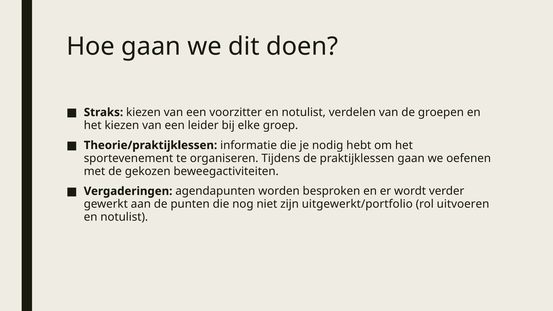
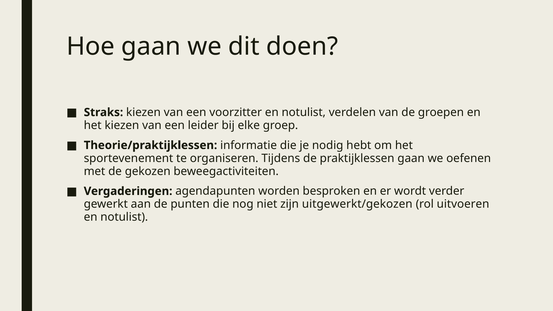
uitgewerkt/portfolio: uitgewerkt/portfolio -> uitgewerkt/gekozen
